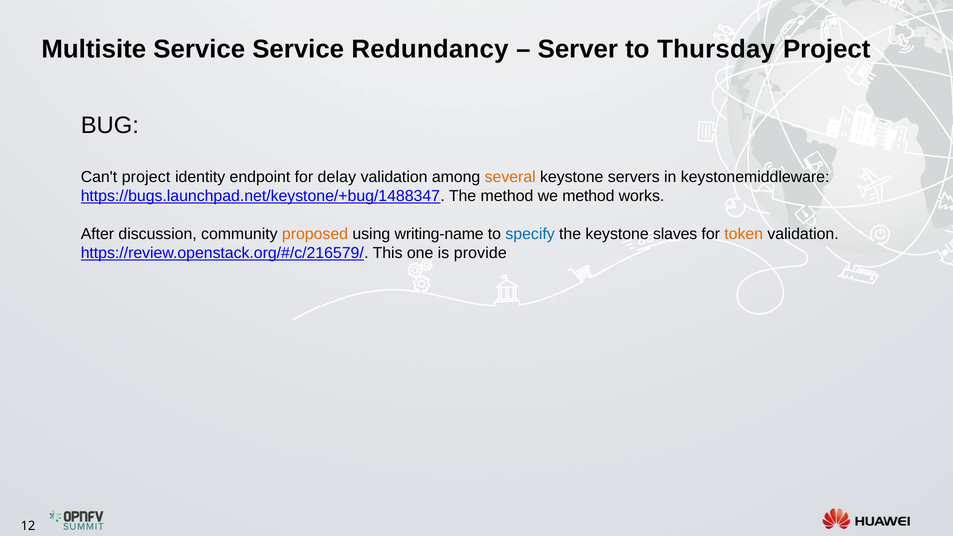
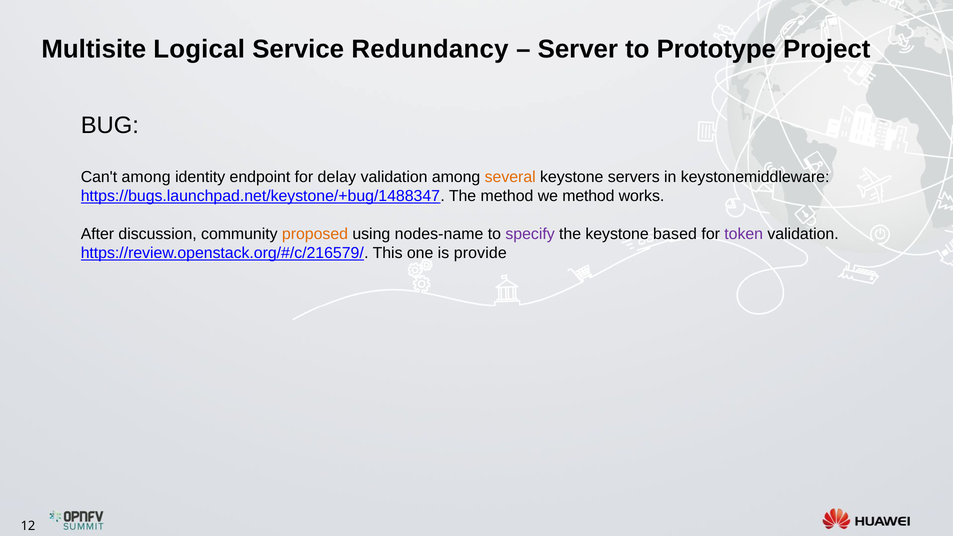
Multisite Service: Service -> Logical
Thursday: Thursday -> Prototype
Can't project: project -> among
writing-name: writing-name -> nodes-name
specify colour: blue -> purple
slaves: slaves -> based
token colour: orange -> purple
